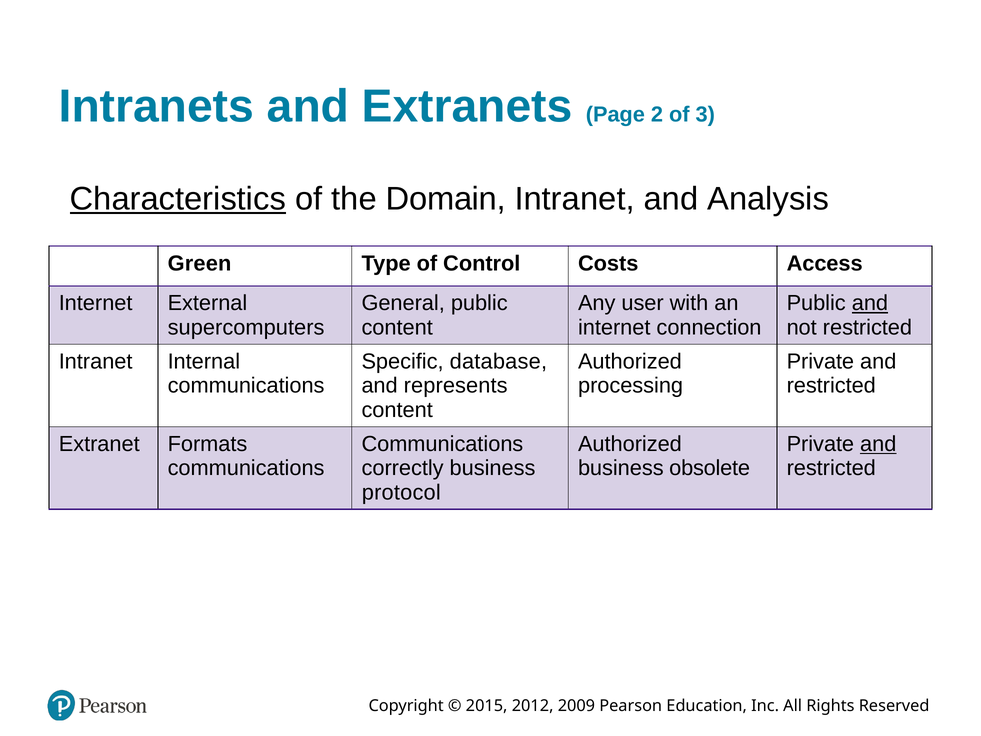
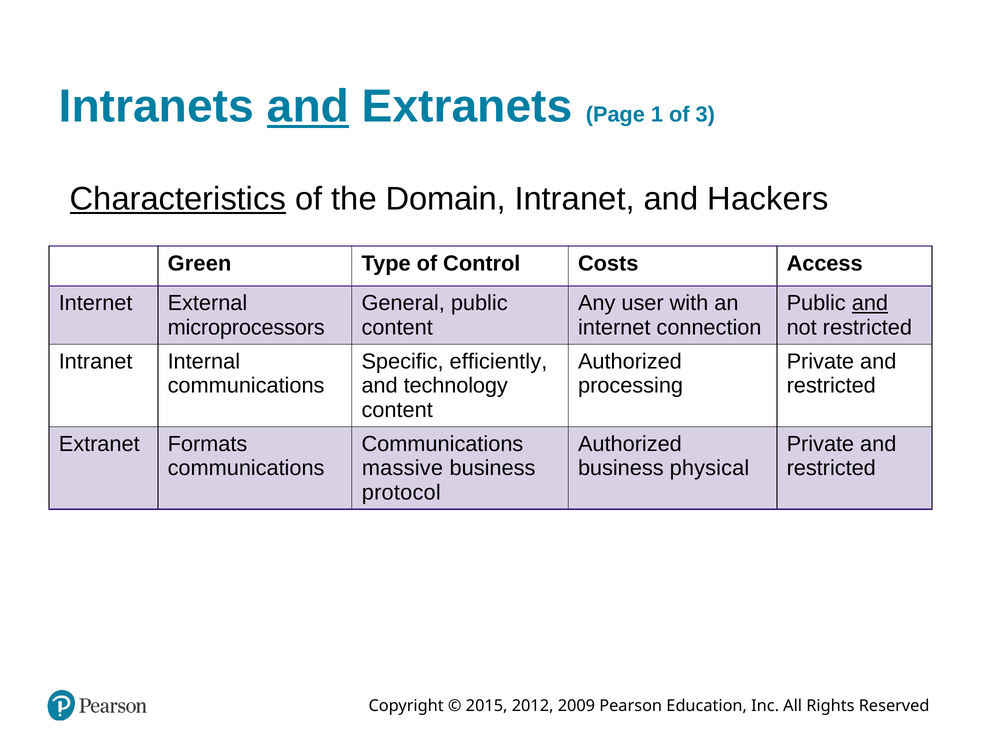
and at (308, 106) underline: none -> present
2: 2 -> 1
Analysis: Analysis -> Hackers
supercomputers: supercomputers -> microprocessors
database: database -> efficiently
represents: represents -> technology
and at (878, 444) underline: present -> none
correctly: correctly -> massive
obsolete: obsolete -> physical
